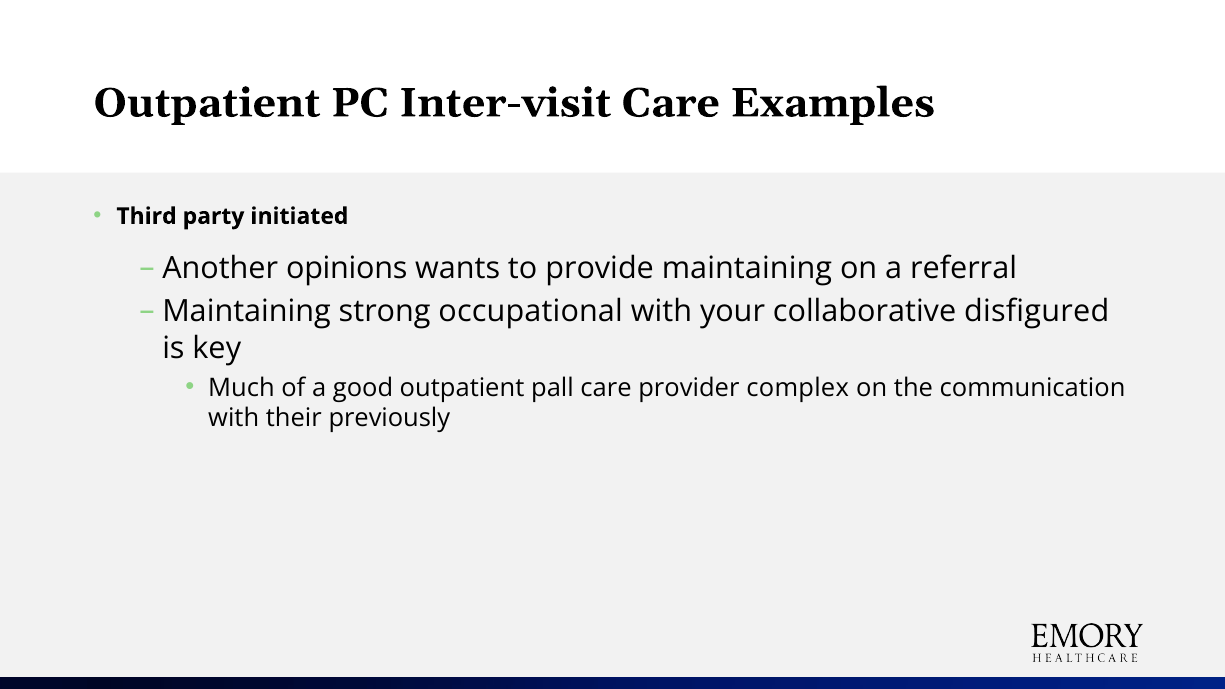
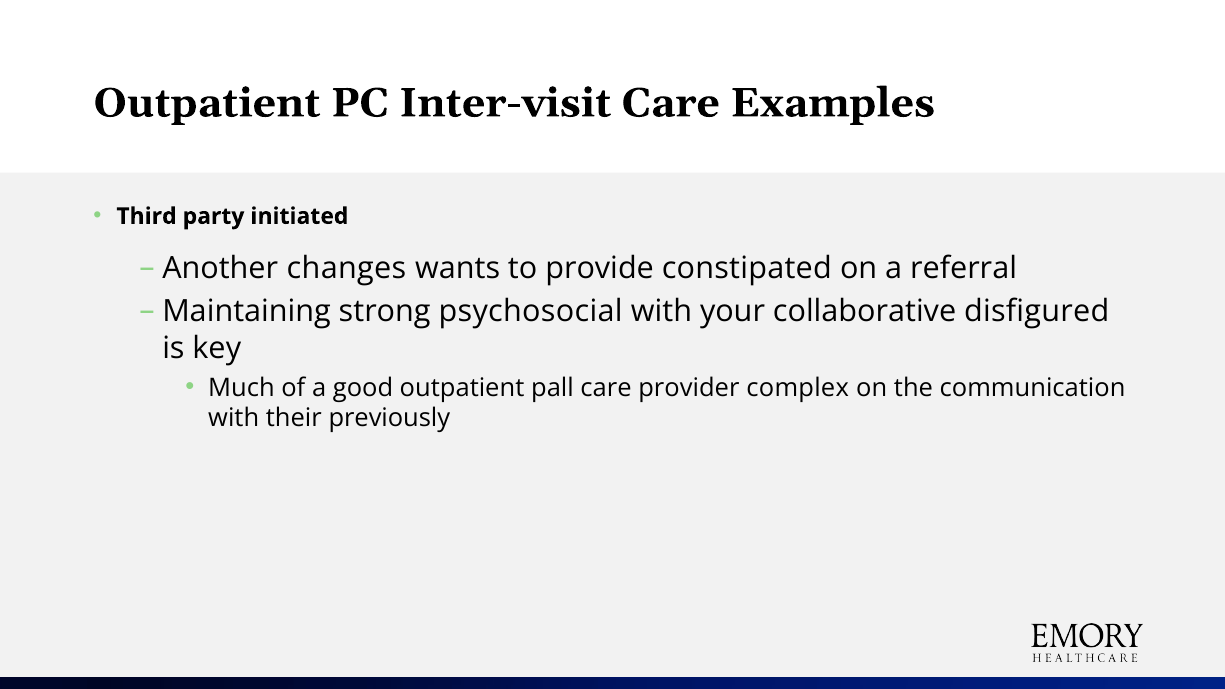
opinions: opinions -> changes
provide maintaining: maintaining -> constipated
occupational: occupational -> psychosocial
